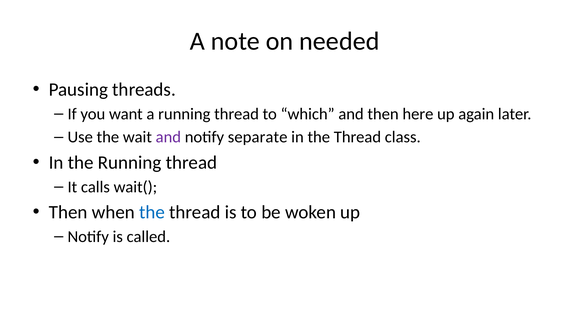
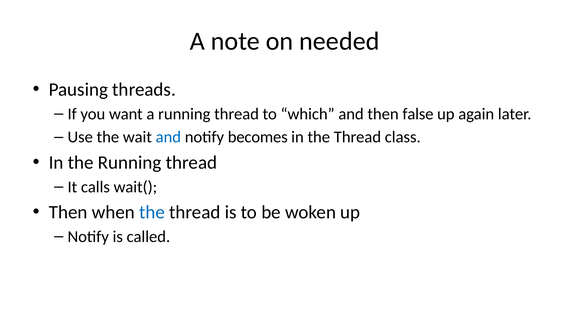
here: here -> false
and at (168, 137) colour: purple -> blue
separate: separate -> becomes
